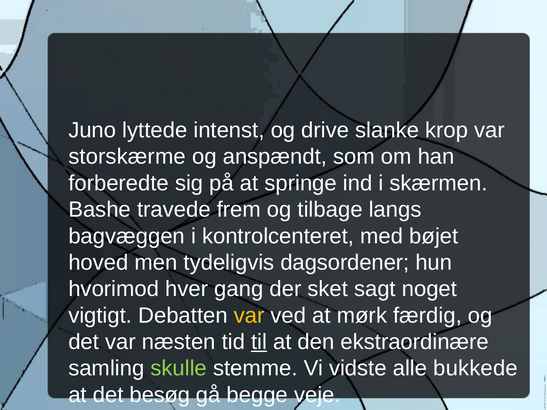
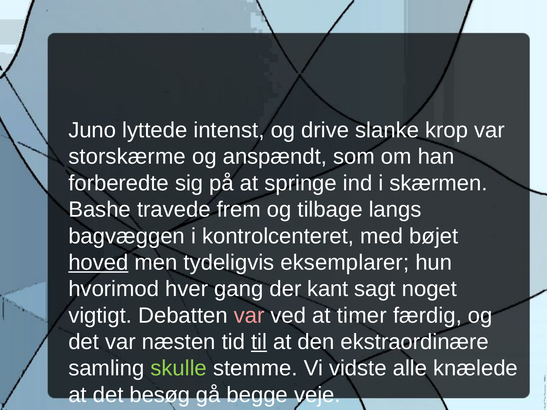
hoved underline: none -> present
dagsordener: dagsordener -> eksemplarer
sket: sket -> kant
var at (249, 316) colour: yellow -> pink
mørk: mørk -> timer
bukkede: bukkede -> knælede
